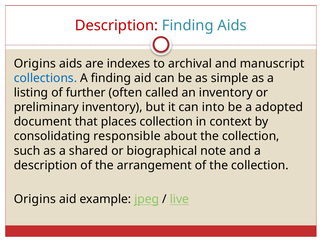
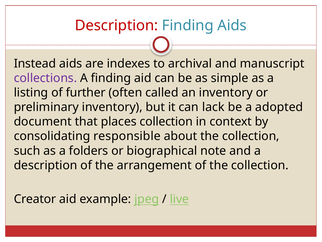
Origins at (35, 63): Origins -> Instead
collections colour: blue -> purple
into: into -> lack
shared: shared -> folders
Origins at (35, 199): Origins -> Creator
